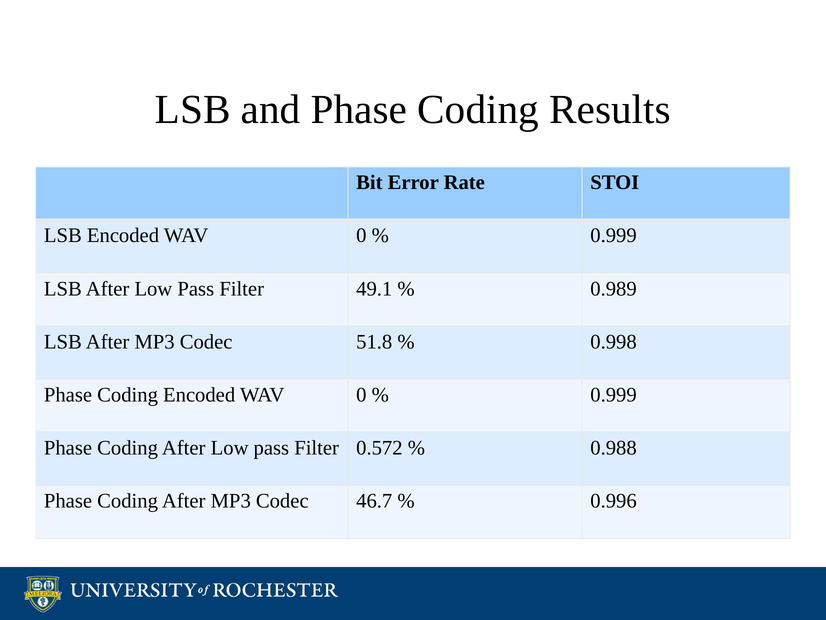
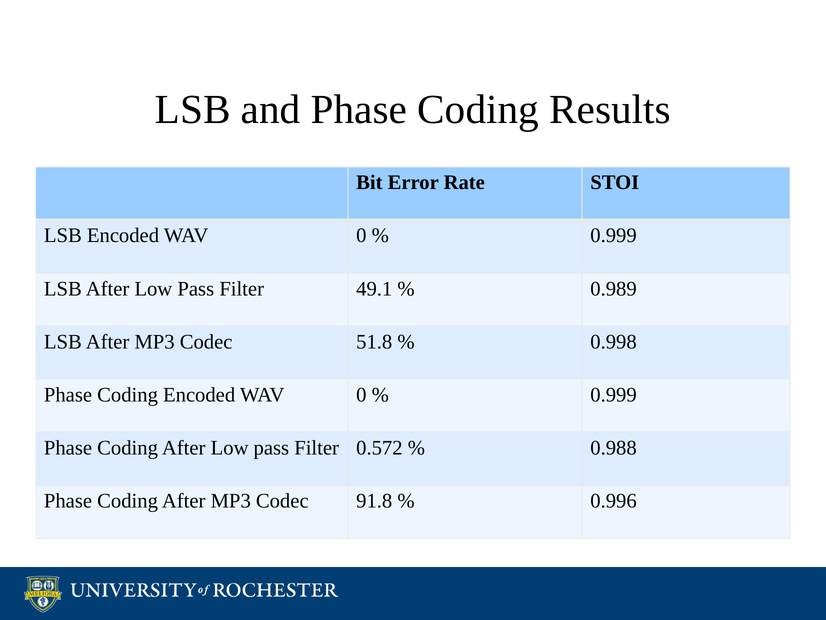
46.7: 46.7 -> 91.8
